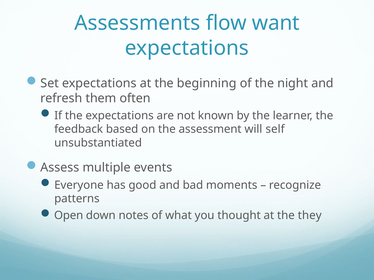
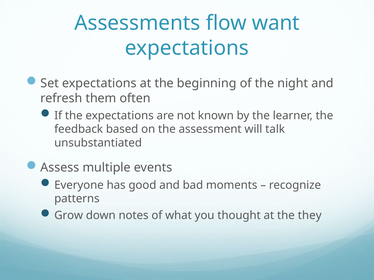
self: self -> talk
Open: Open -> Grow
